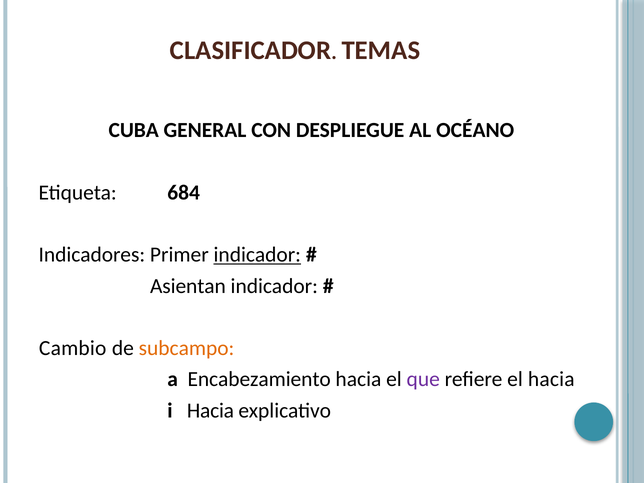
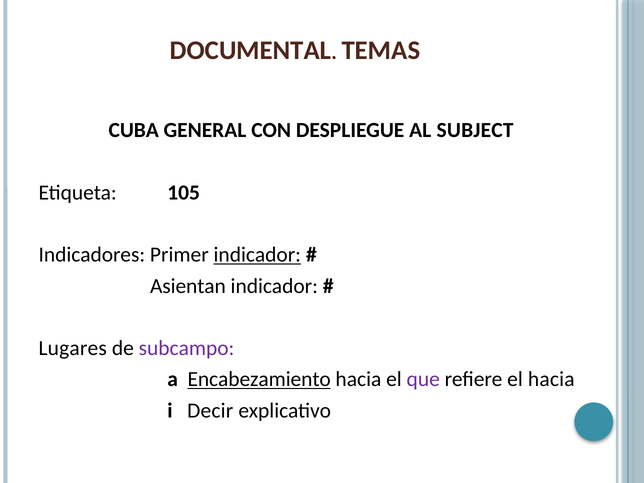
CLASIFICADOR: CLASIFICADOR -> DOCUMENTAL
OCÉANO: OCÉANO -> SUBJECT
684: 684 -> 105
Cambio: Cambio -> Lugares
subcampo colour: orange -> purple
Encabezamiento underline: none -> present
i Hacia: Hacia -> Decir
